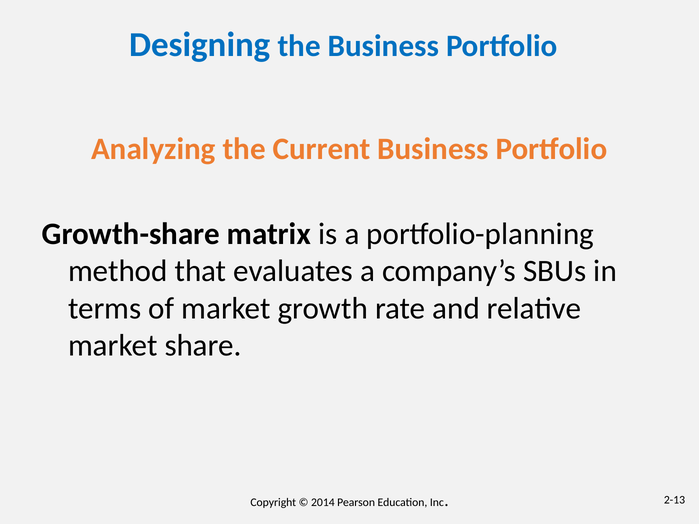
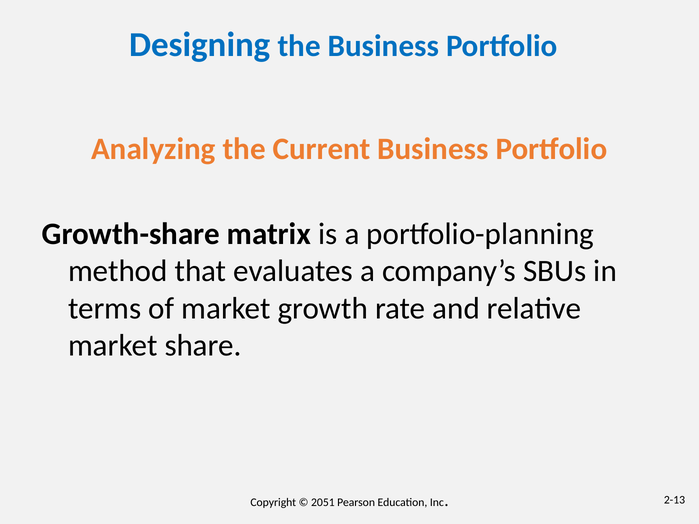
2014: 2014 -> 2051
